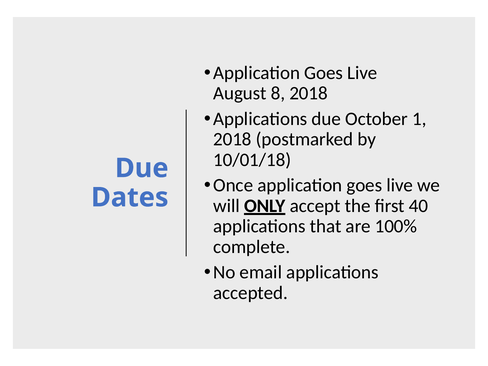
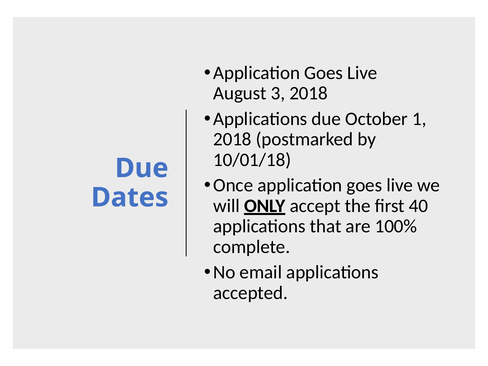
8: 8 -> 3
